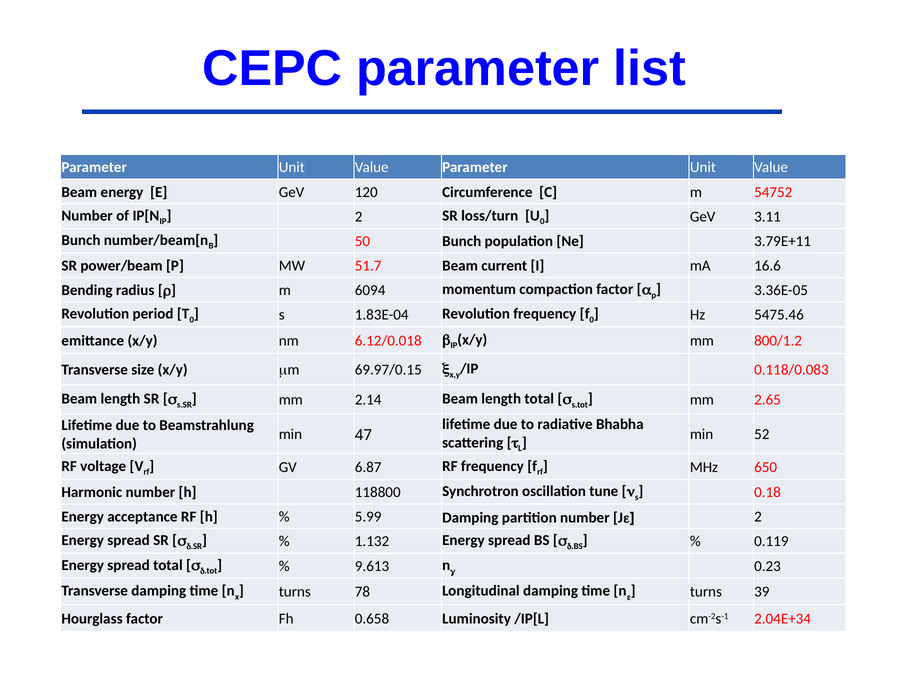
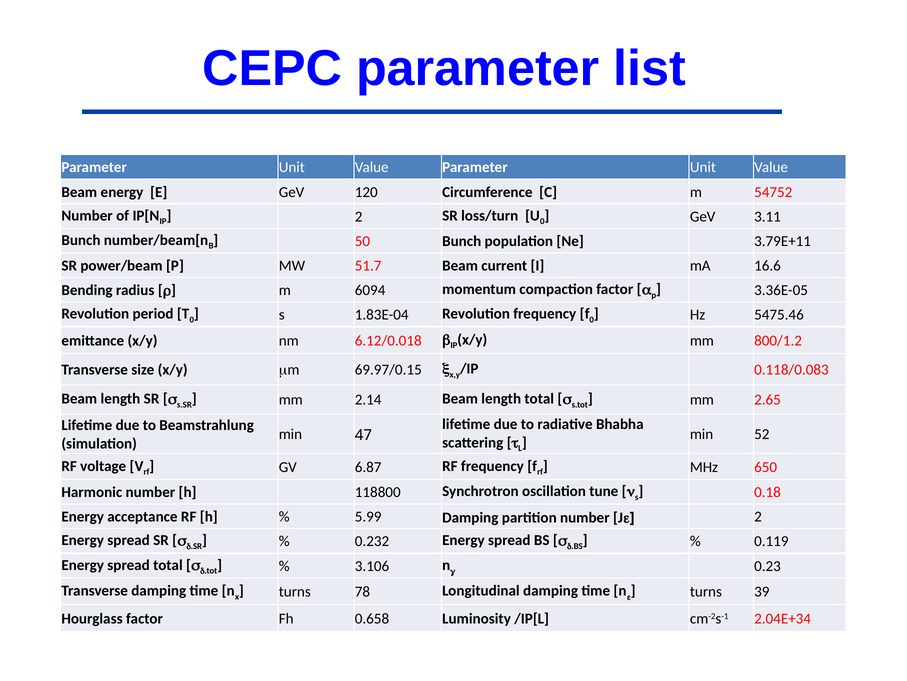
1.132: 1.132 -> 0.232
9.613: 9.613 -> 3.106
